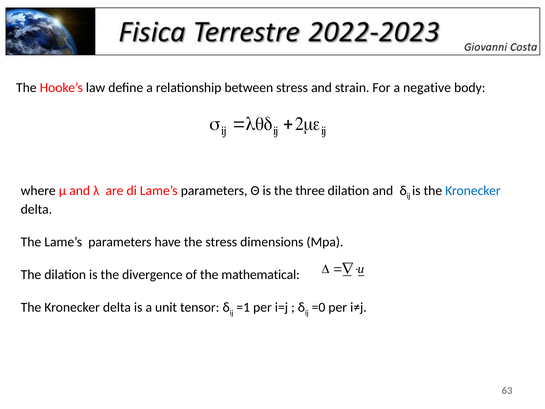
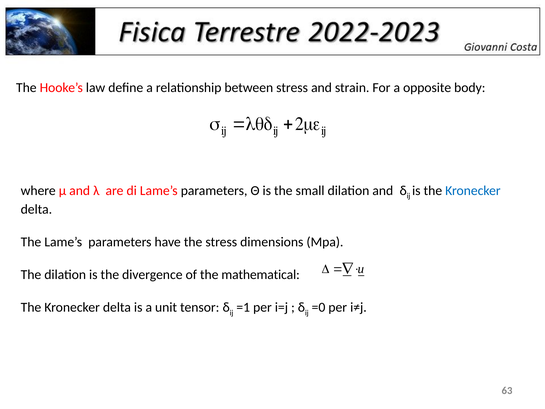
negative: negative -> opposite
three: three -> small
